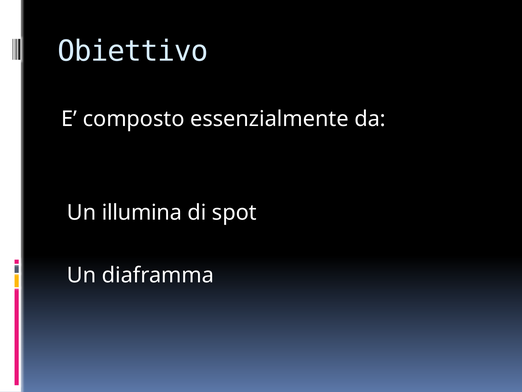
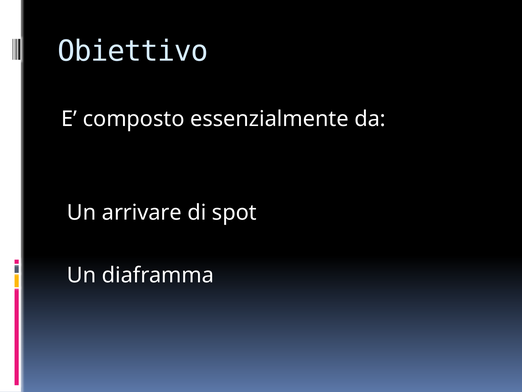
illumina: illumina -> arrivare
